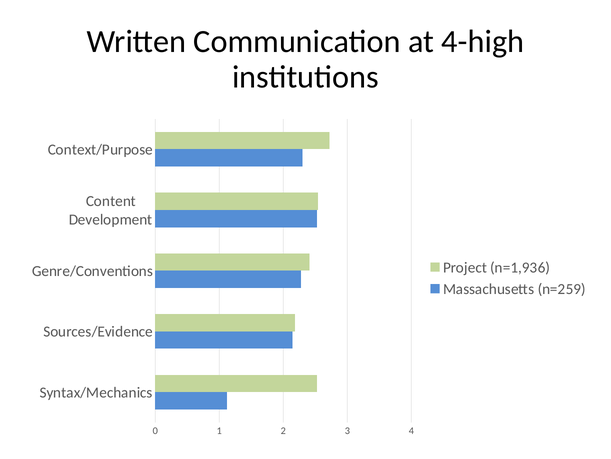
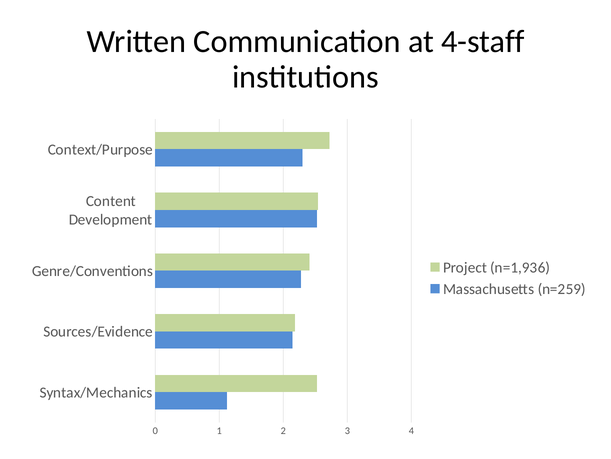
4-high: 4-high -> 4-staff
